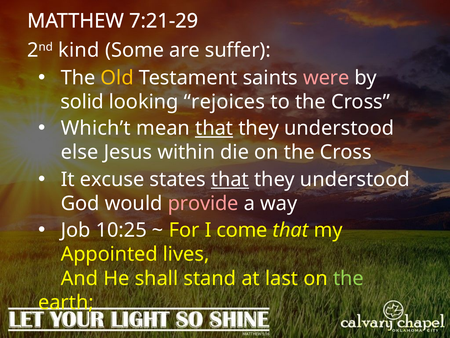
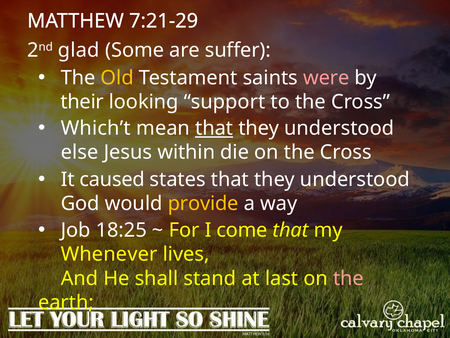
kind: kind -> glad
solid: solid -> their
rejoices: rejoices -> support
excuse: excuse -> caused
that at (230, 179) underline: present -> none
provide colour: pink -> yellow
10:25: 10:25 -> 18:25
Appointed: Appointed -> Whenever
the at (348, 278) colour: light green -> pink
